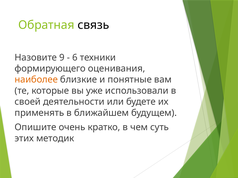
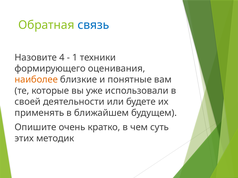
связь colour: black -> blue
9: 9 -> 4
6: 6 -> 1
